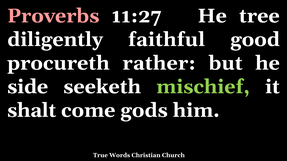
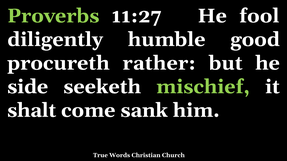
Proverbs colour: pink -> light green
tree: tree -> fool
faithful: faithful -> humble
gods: gods -> sank
